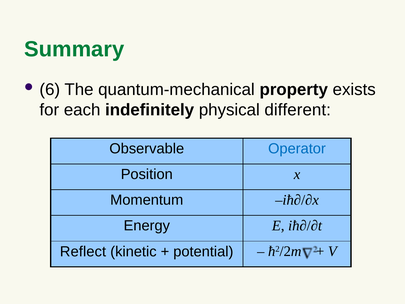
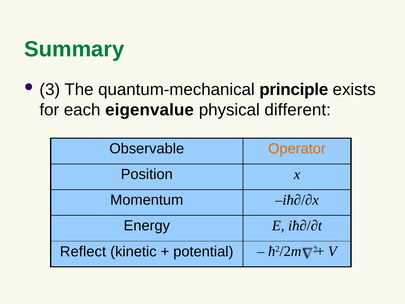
6: 6 -> 3
property: property -> principle
indefinitely: indefinitely -> eigenvalue
Operator colour: blue -> orange
